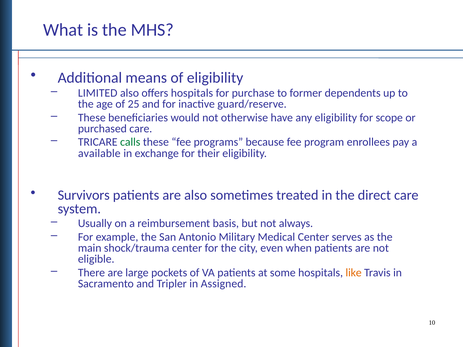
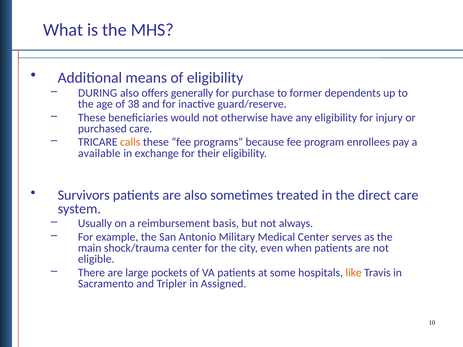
LIMITED: LIMITED -> DURING
offers hospitals: hospitals -> generally
25: 25 -> 38
scope: scope -> injury
calls colour: green -> orange
